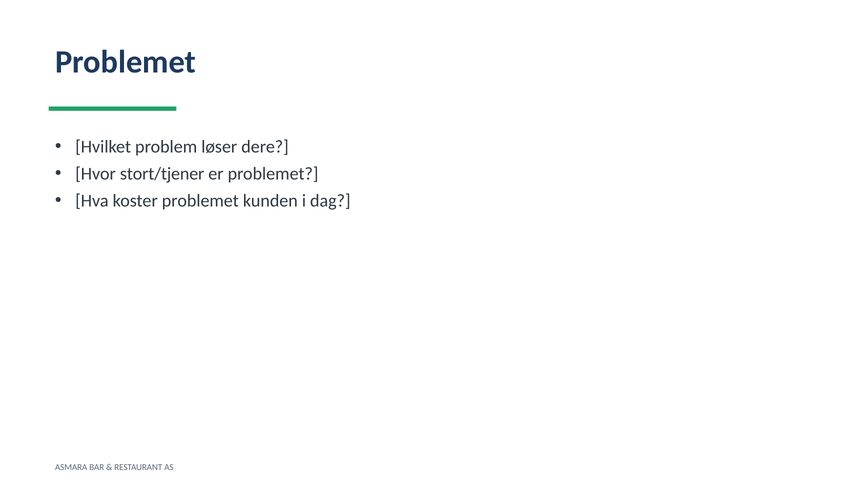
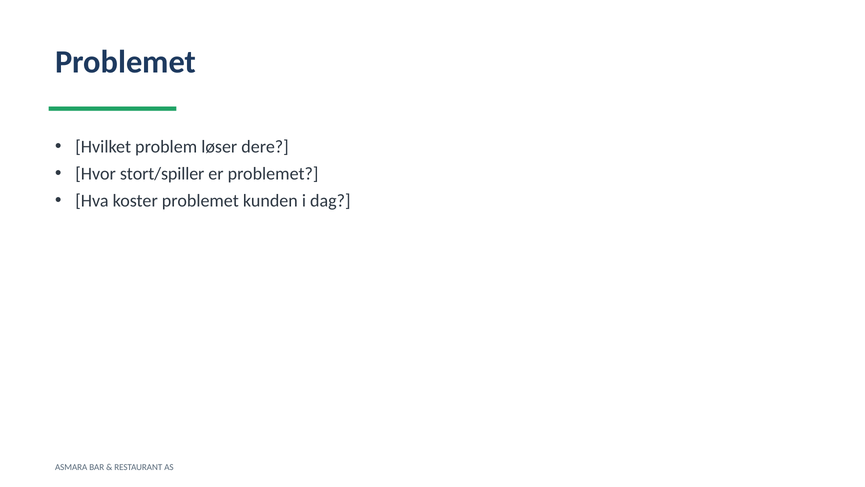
stort/tjener: stort/tjener -> stort/spiller
